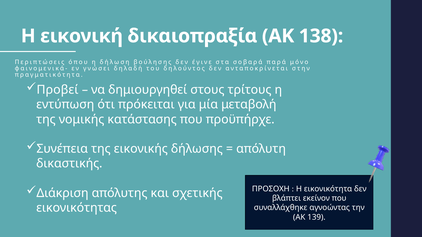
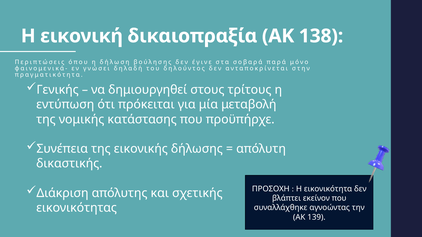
Προβεί: Προβεί -> Γενικής
